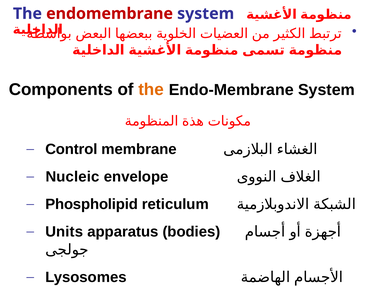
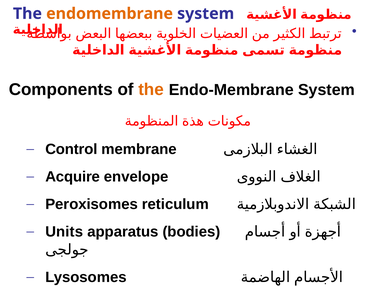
endomembrane colour: red -> orange
Nucleic: Nucleic -> Acquire
Phospholipid: Phospholipid -> Peroxisomes
